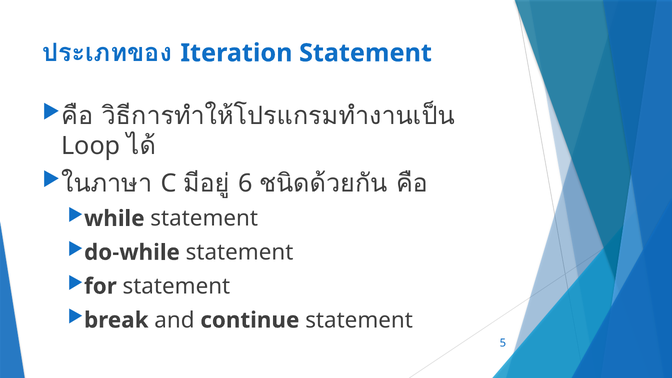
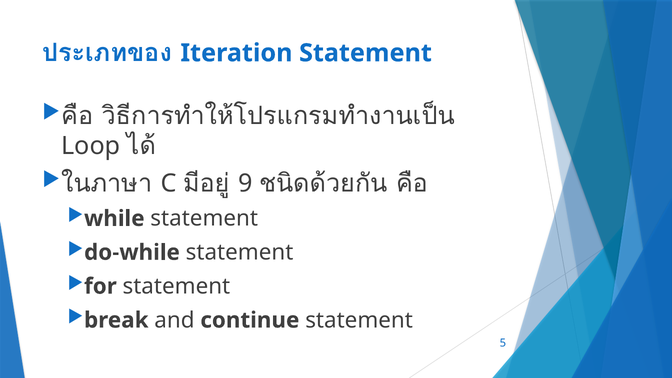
6: 6 -> 9
